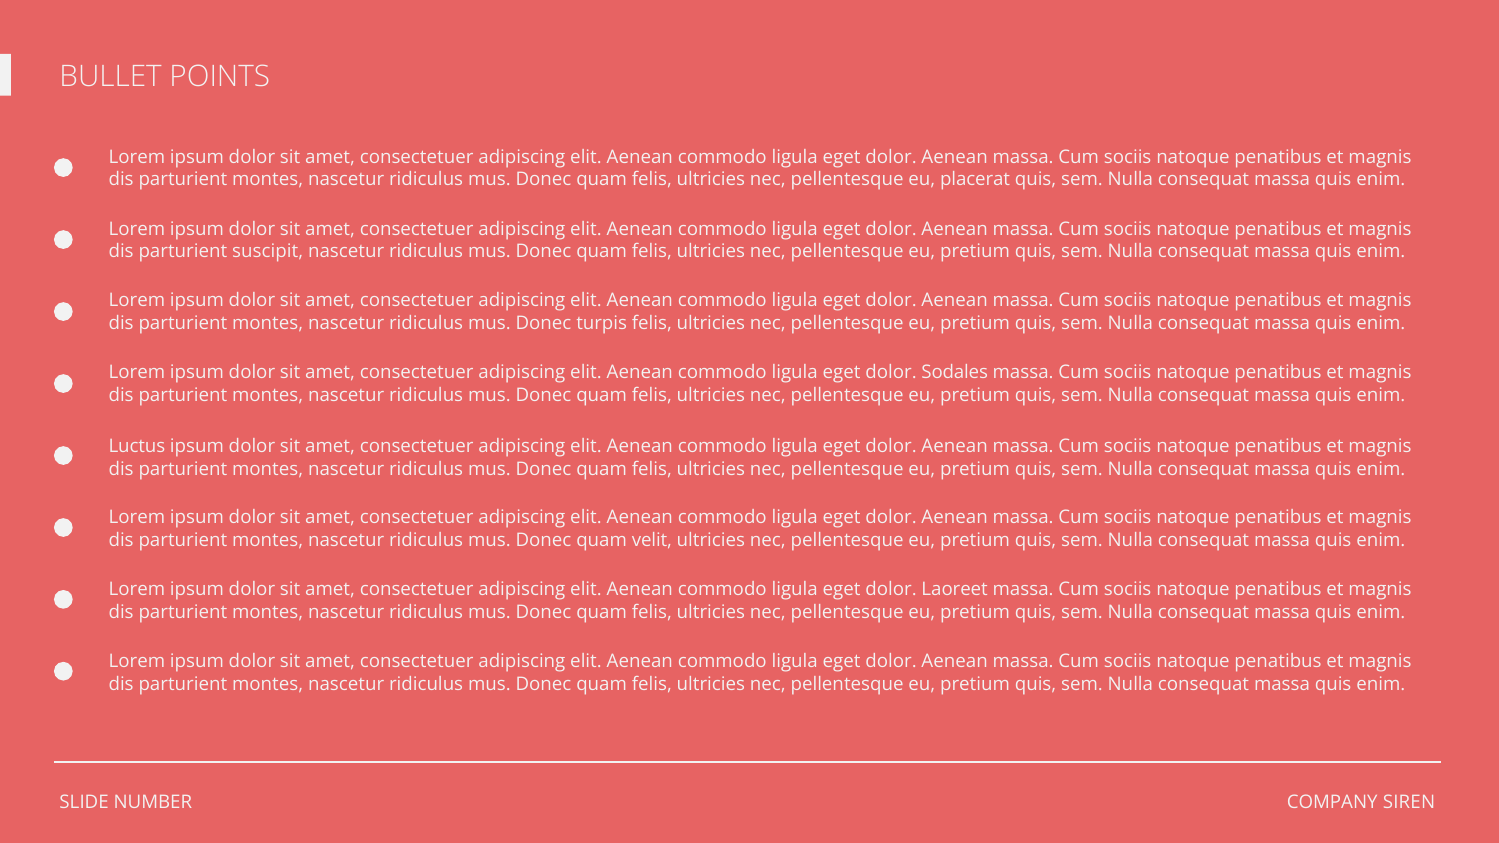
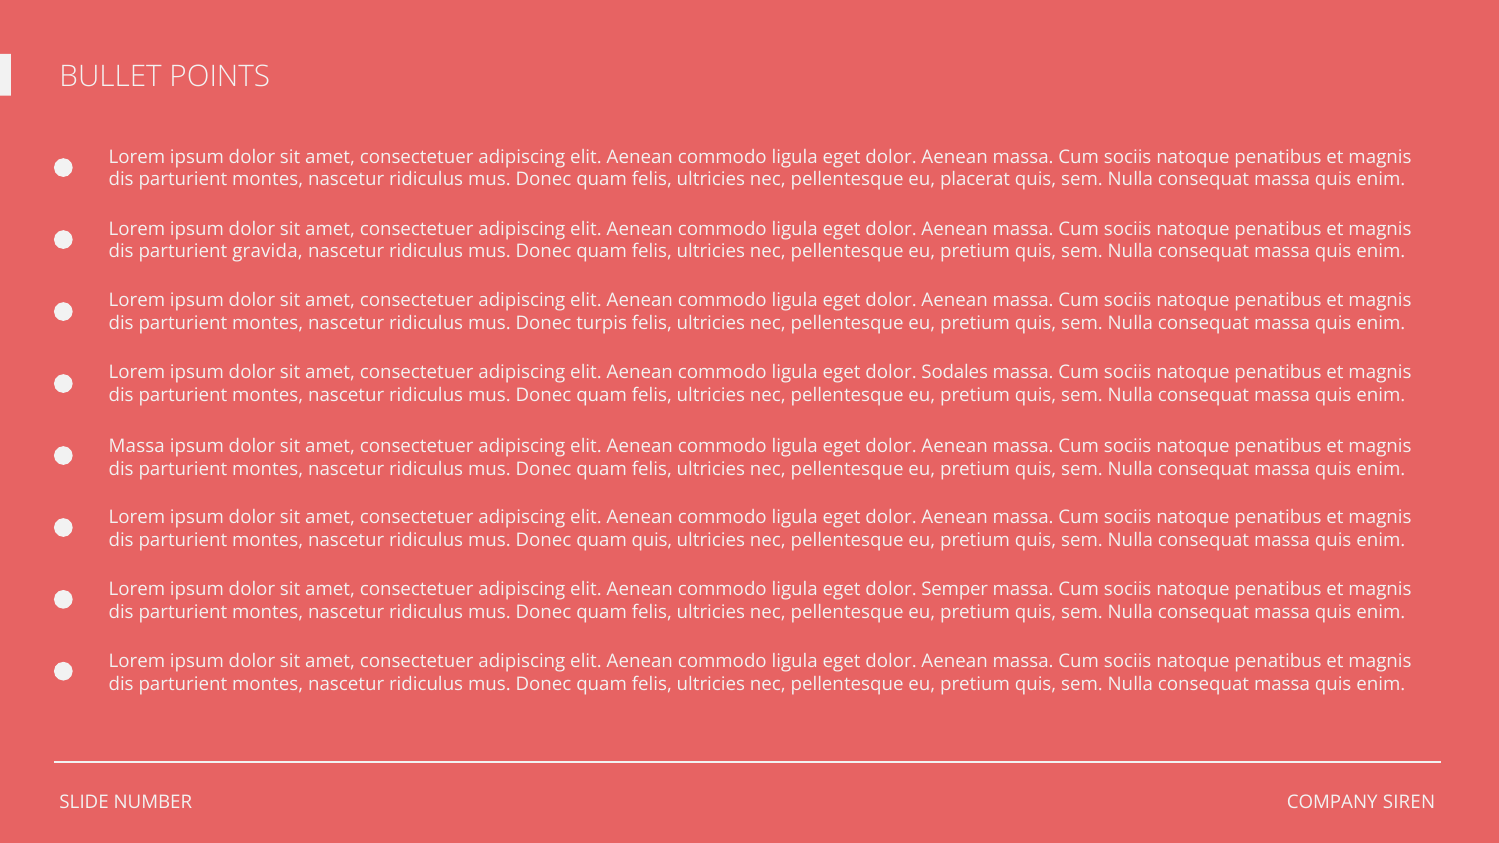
suscipit: suscipit -> gravida
Luctus at (137, 447): Luctus -> Massa
quam velit: velit -> quis
Laoreet: Laoreet -> Semper
